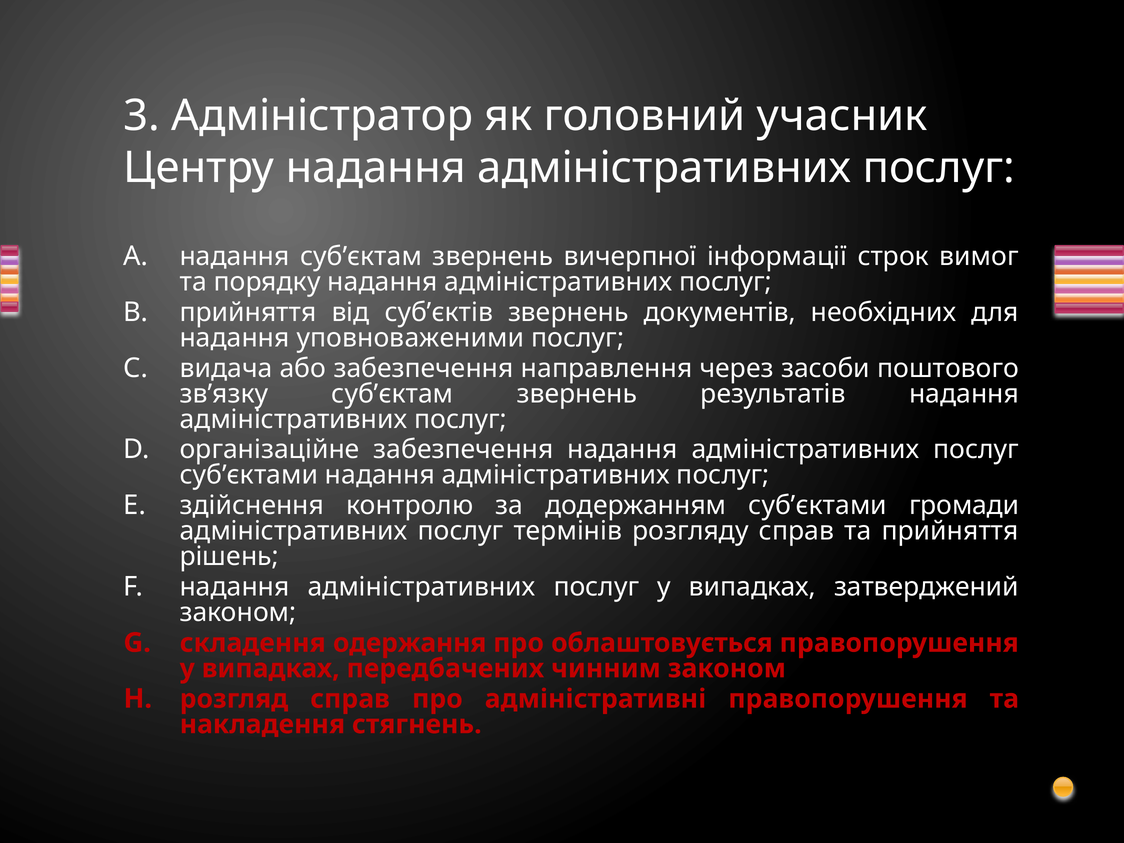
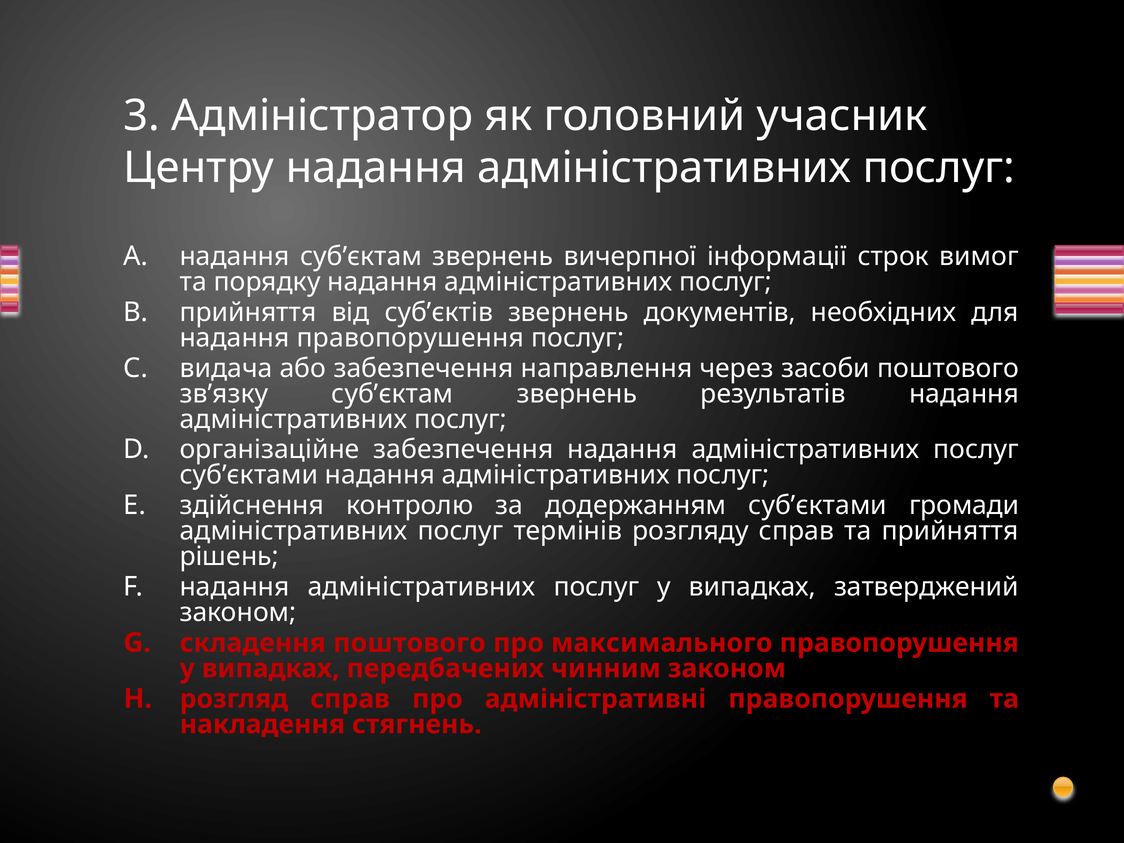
надання уповноваженими: уповноваженими -> правопорушення
складення одержання: одержання -> поштового
облаштовується: облаштовується -> максимального
